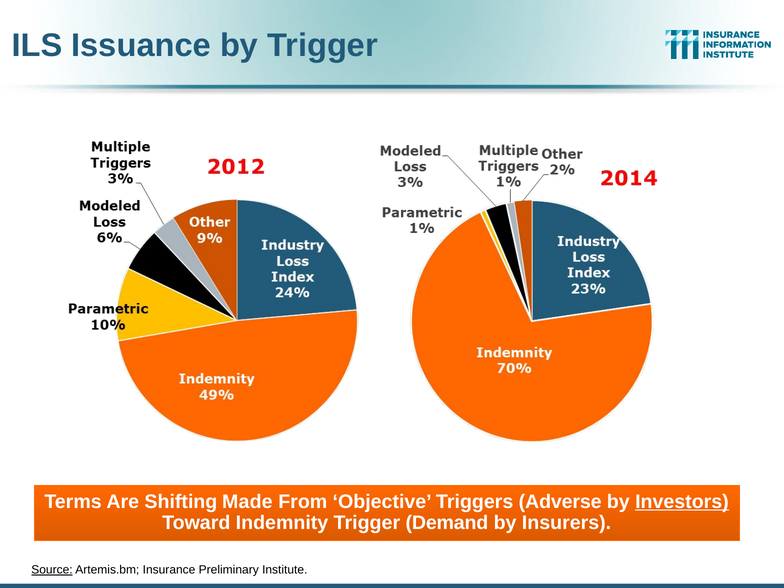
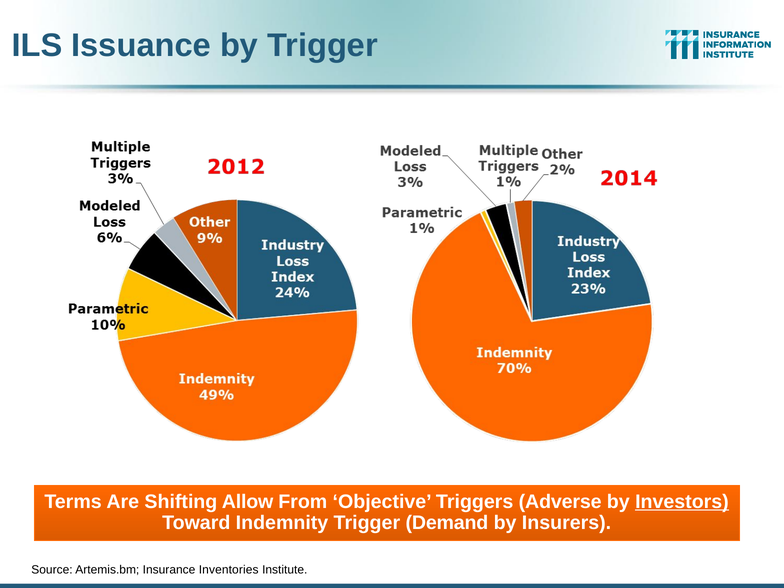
Made: Made -> Allow
Source underline: present -> none
Preliminary: Preliminary -> Inventories
